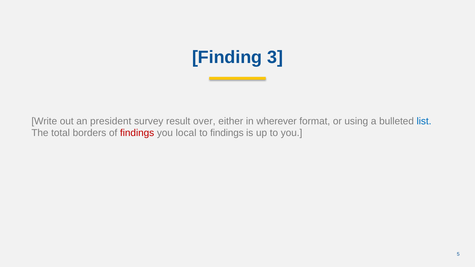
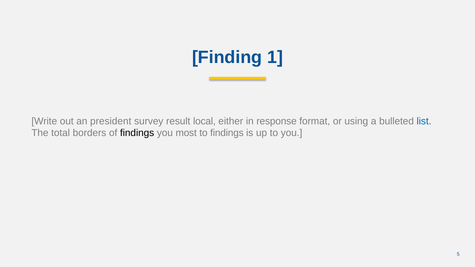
3: 3 -> 1
over: over -> local
wherever: wherever -> response
findings at (137, 133) colour: red -> black
local: local -> most
